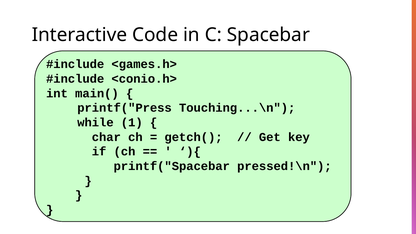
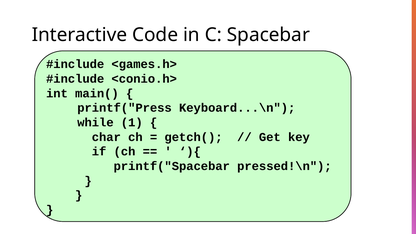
Touching...\n: Touching...\n -> Keyboard...\n
